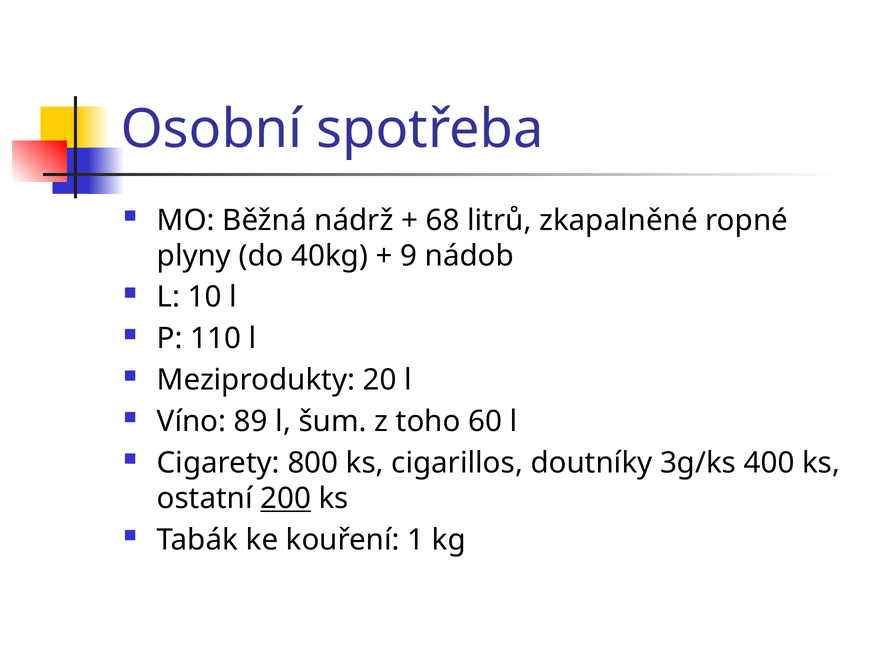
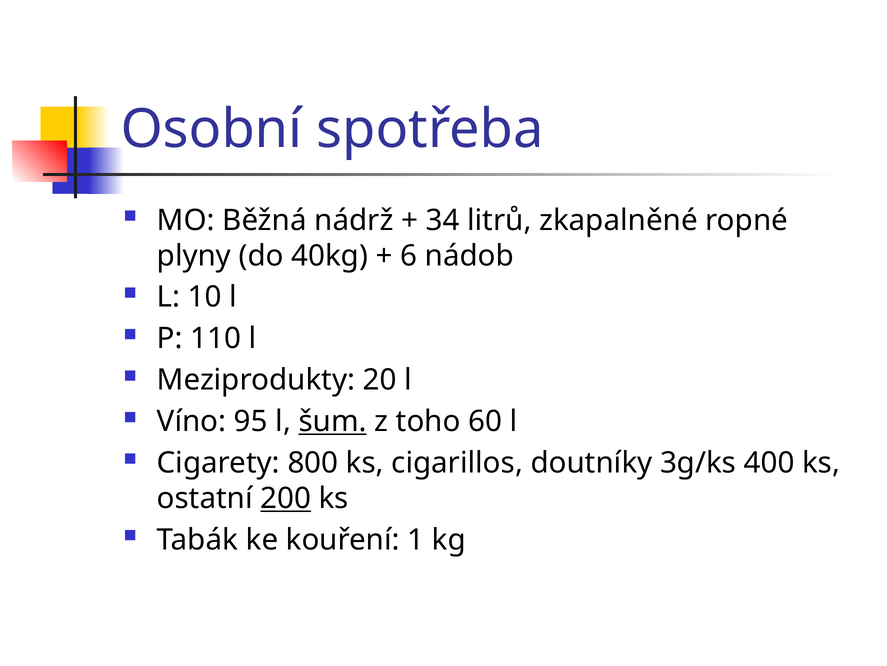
68: 68 -> 34
9: 9 -> 6
89: 89 -> 95
šum underline: none -> present
